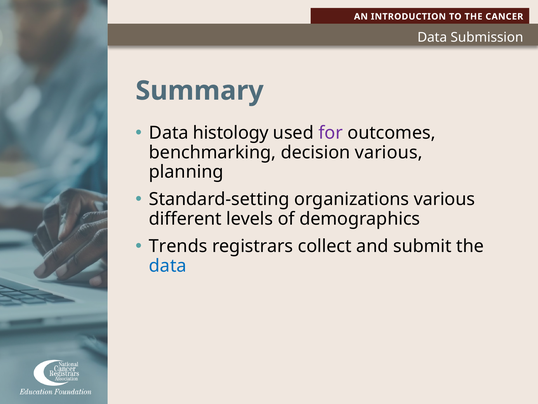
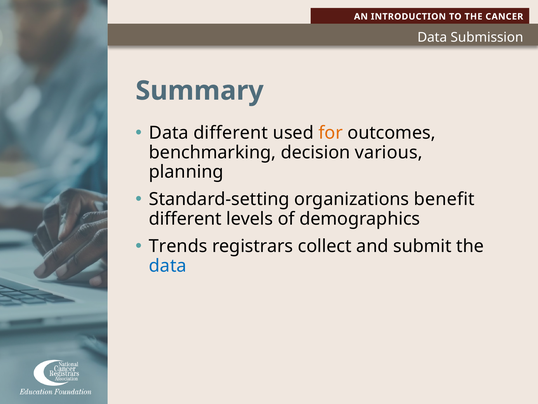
Data histology: histology -> different
for colour: purple -> orange
organizations various: various -> benefit
